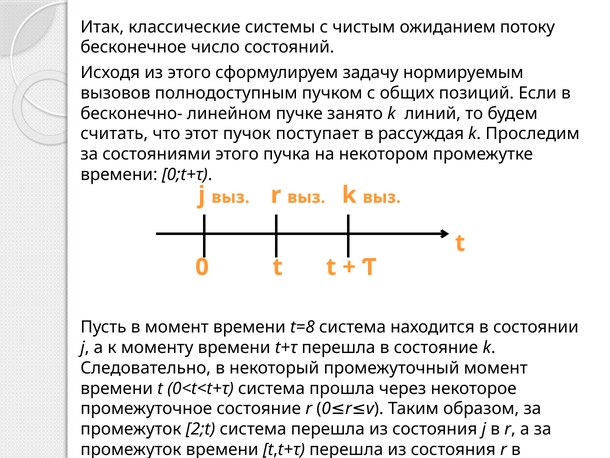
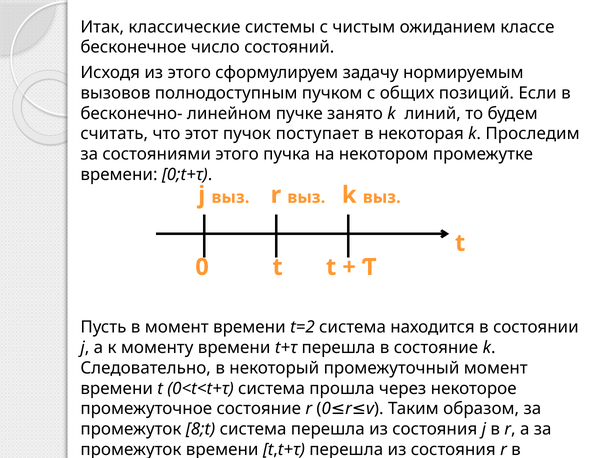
потоку: потоку -> классе
рассуждая: рассуждая -> некоторая
t=8: t=8 -> t=2
2;t: 2;t -> 8;t
